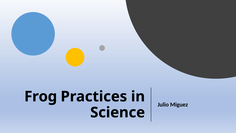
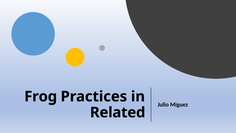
Science: Science -> Related
